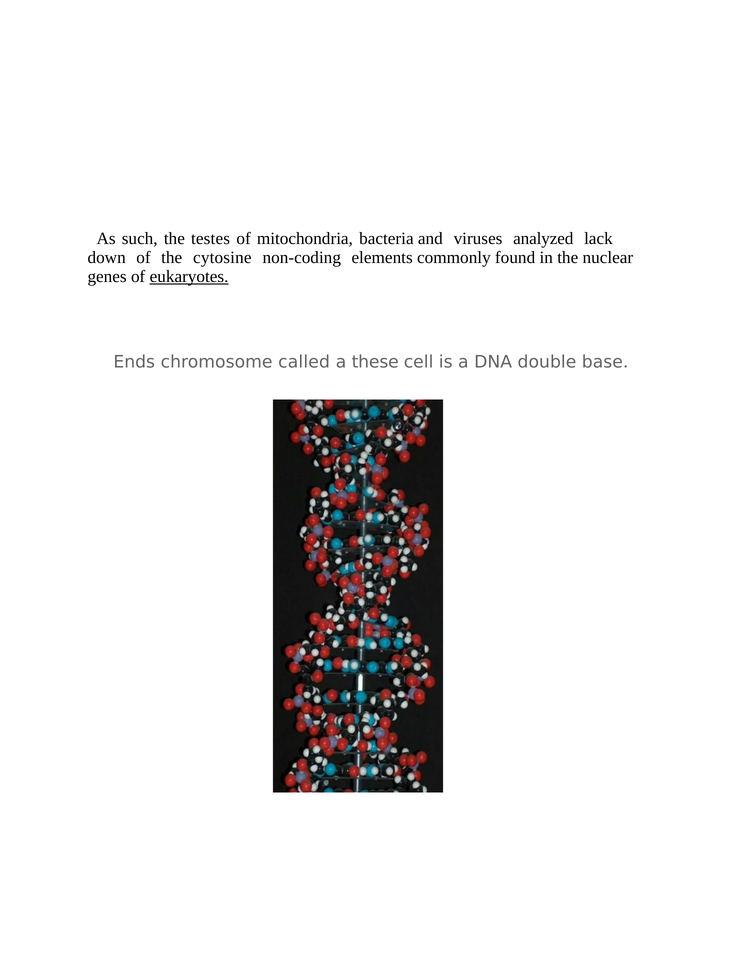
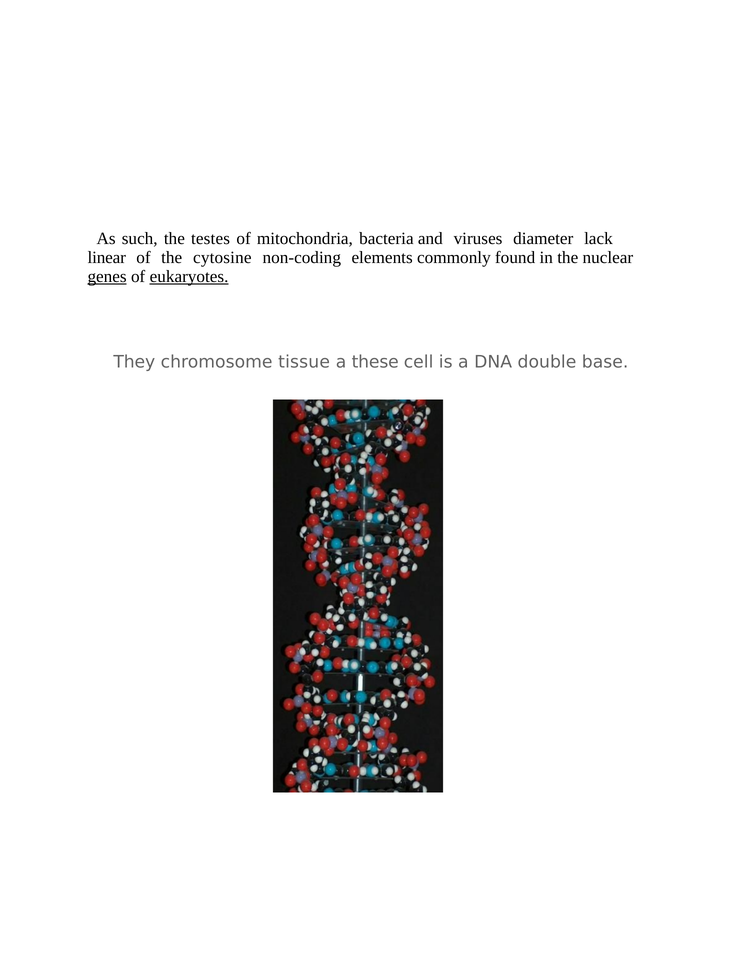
analyzed: analyzed -> diameter
down: down -> linear
genes underline: none -> present
Ends: Ends -> They
called: called -> tissue
